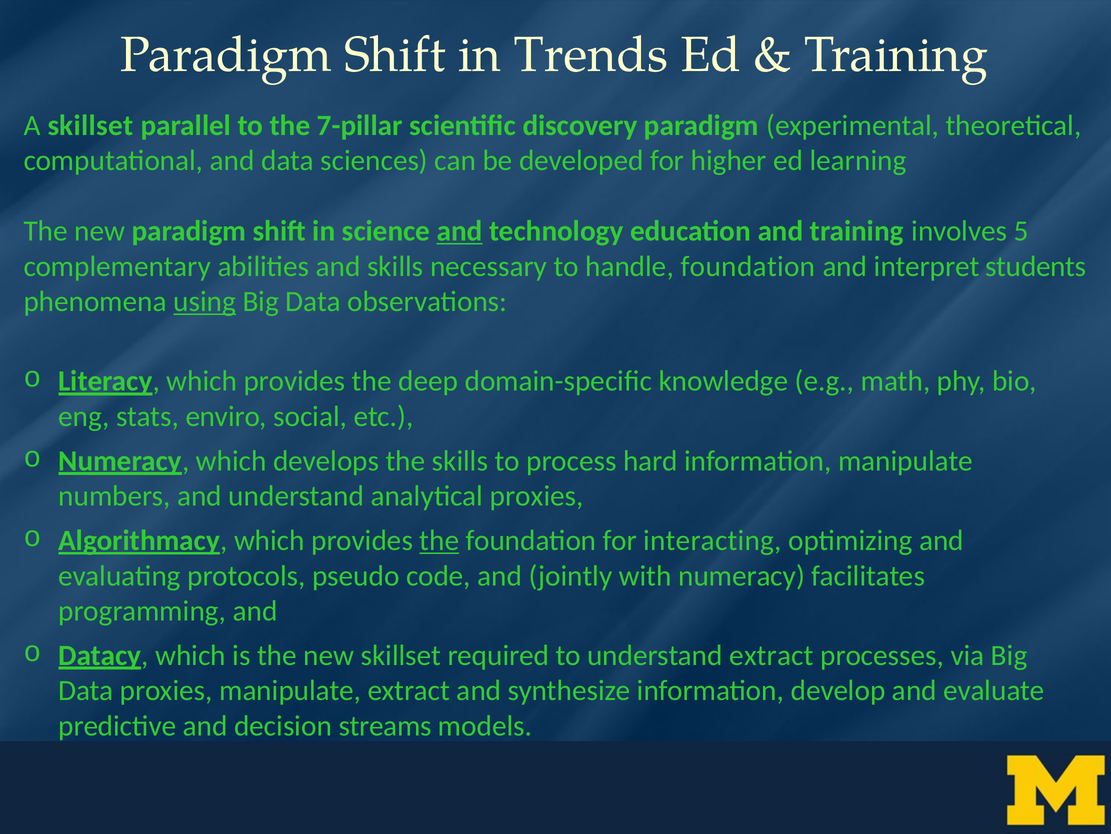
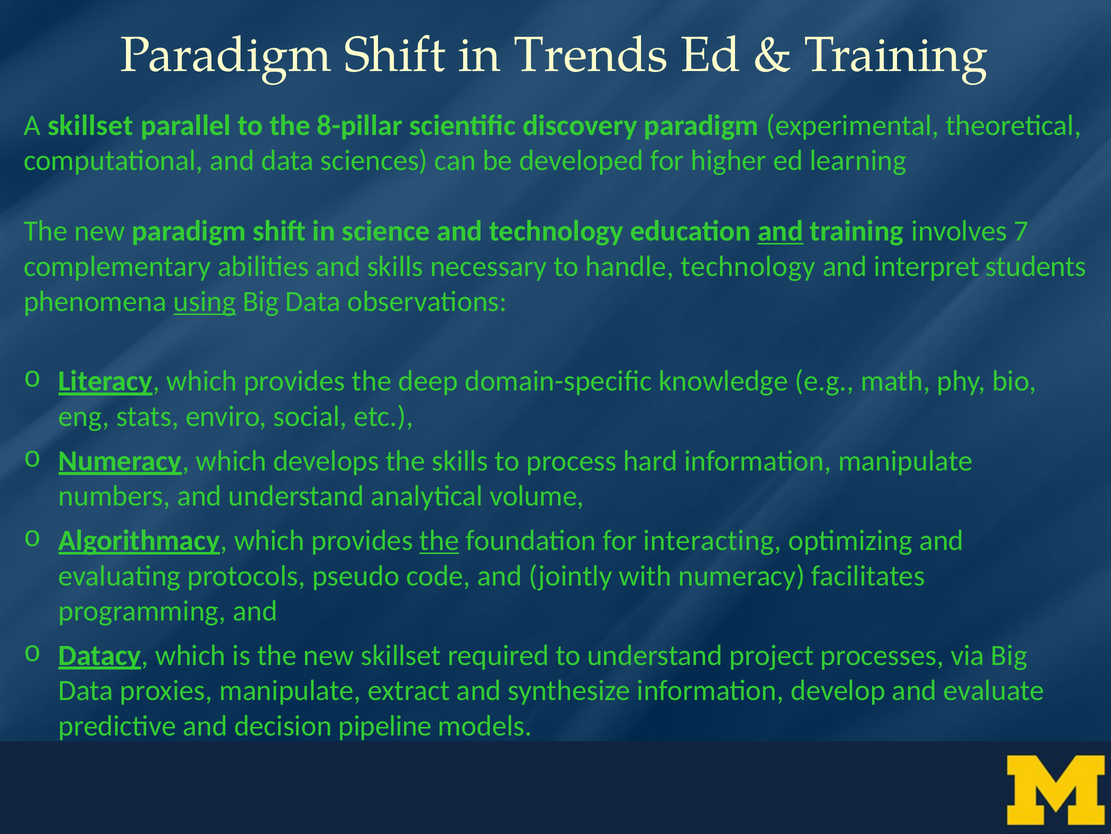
7-pillar: 7-pillar -> 8-pillar
and at (460, 231) underline: present -> none
and at (780, 231) underline: none -> present
5: 5 -> 7
handle foundation: foundation -> technology
analytical proxies: proxies -> volume
understand extract: extract -> project
streams: streams -> pipeline
